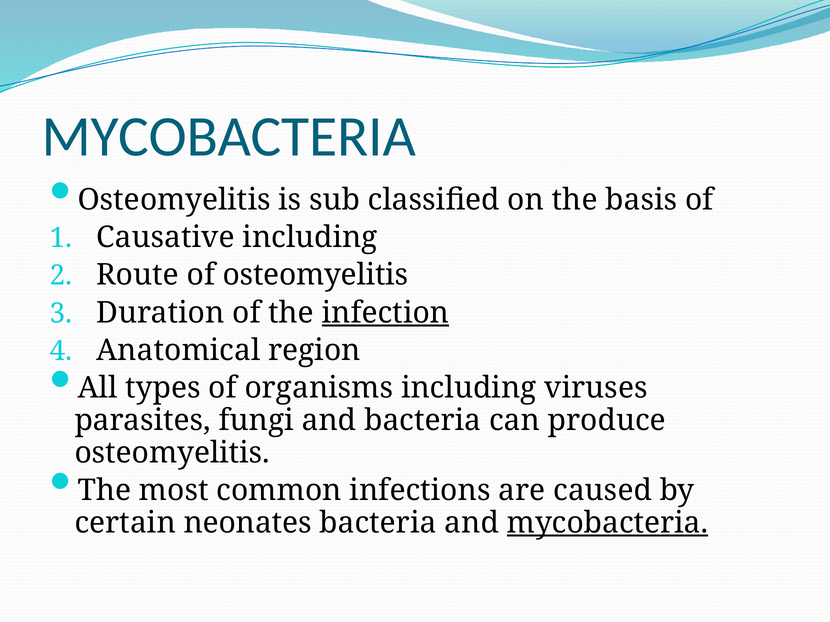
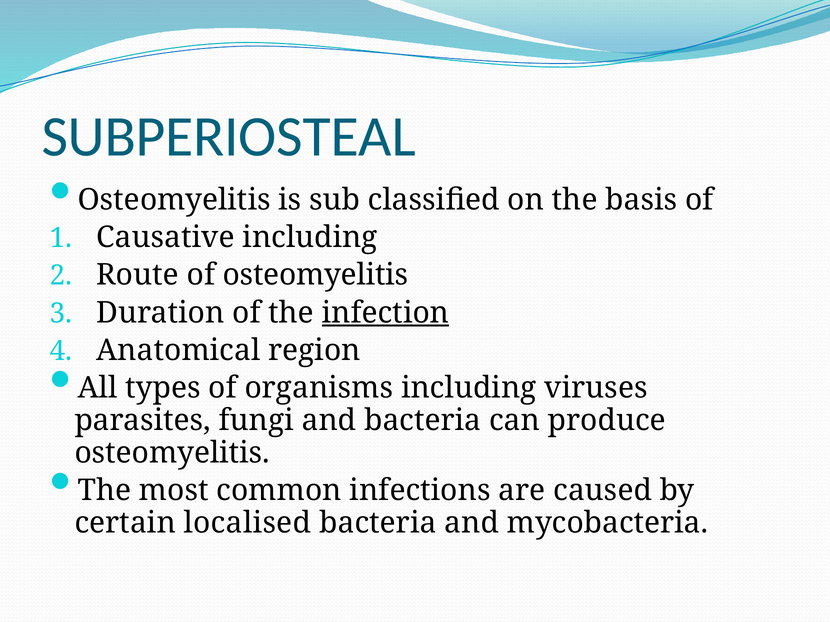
MYCOBACTERIA at (229, 137): MYCOBACTERIA -> SUBPERIOSTEAL
neonates: neonates -> localised
mycobacteria at (608, 523) underline: present -> none
